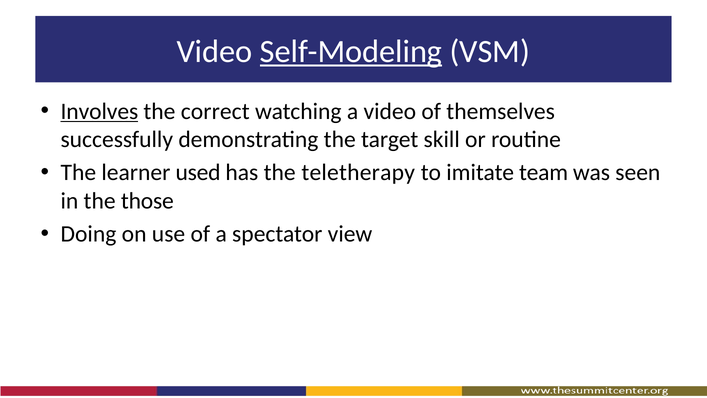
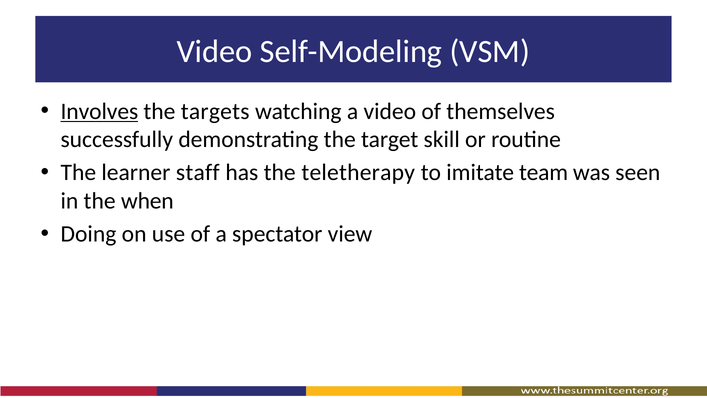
Self-Modeling underline: present -> none
correct: correct -> targets
used: used -> staff
those: those -> when
